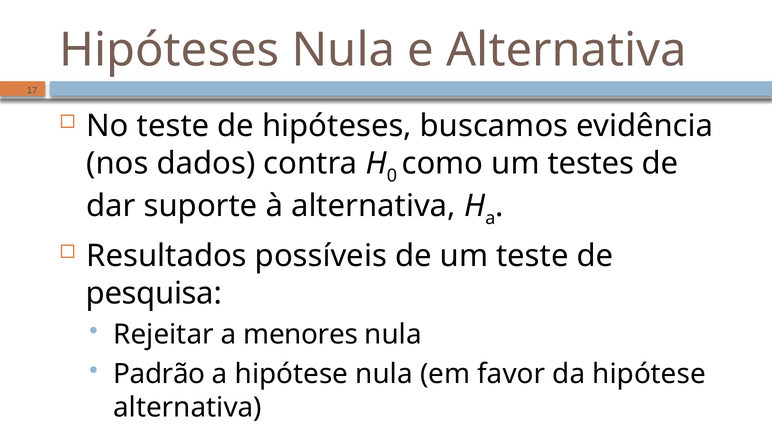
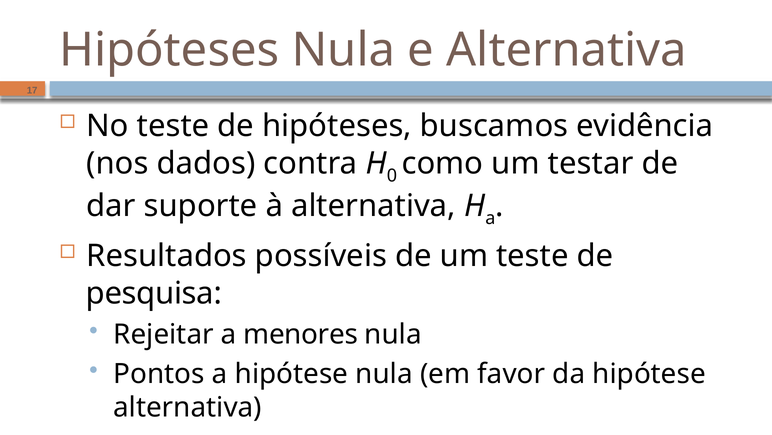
testes: testes -> testar
Padrão: Padrão -> Pontos
